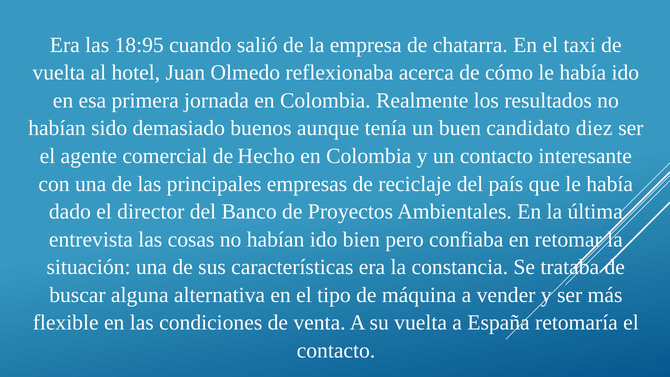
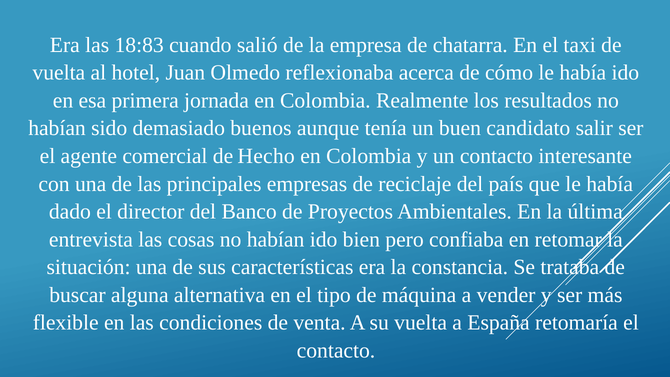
18:95: 18:95 -> 18:83
diez: diez -> salir
